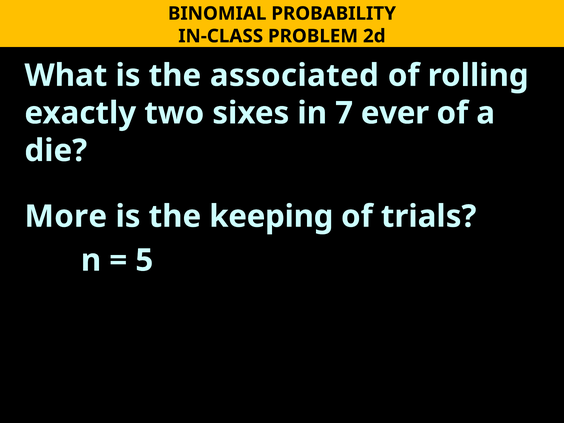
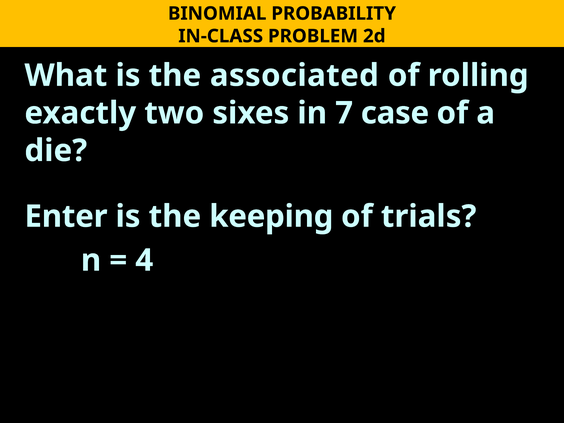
ever: ever -> case
More: More -> Enter
5: 5 -> 4
